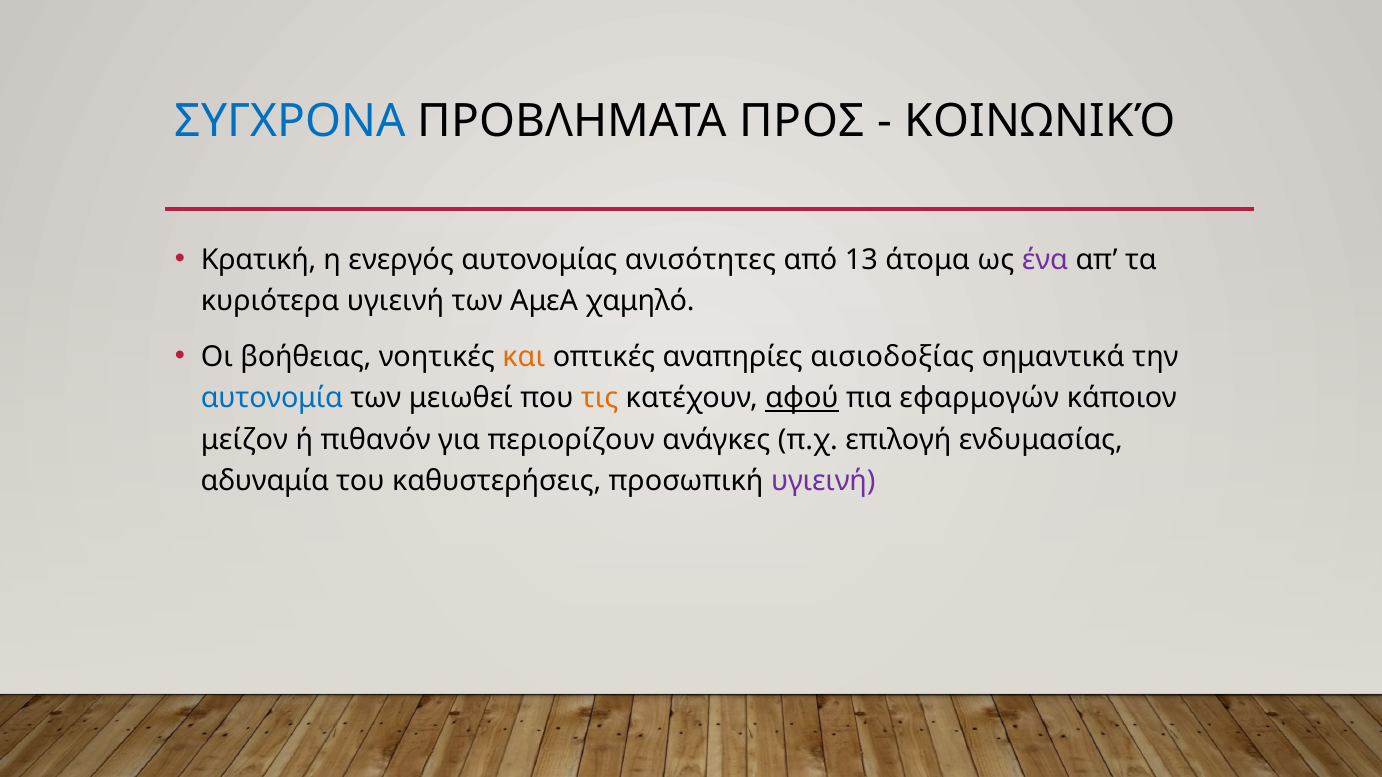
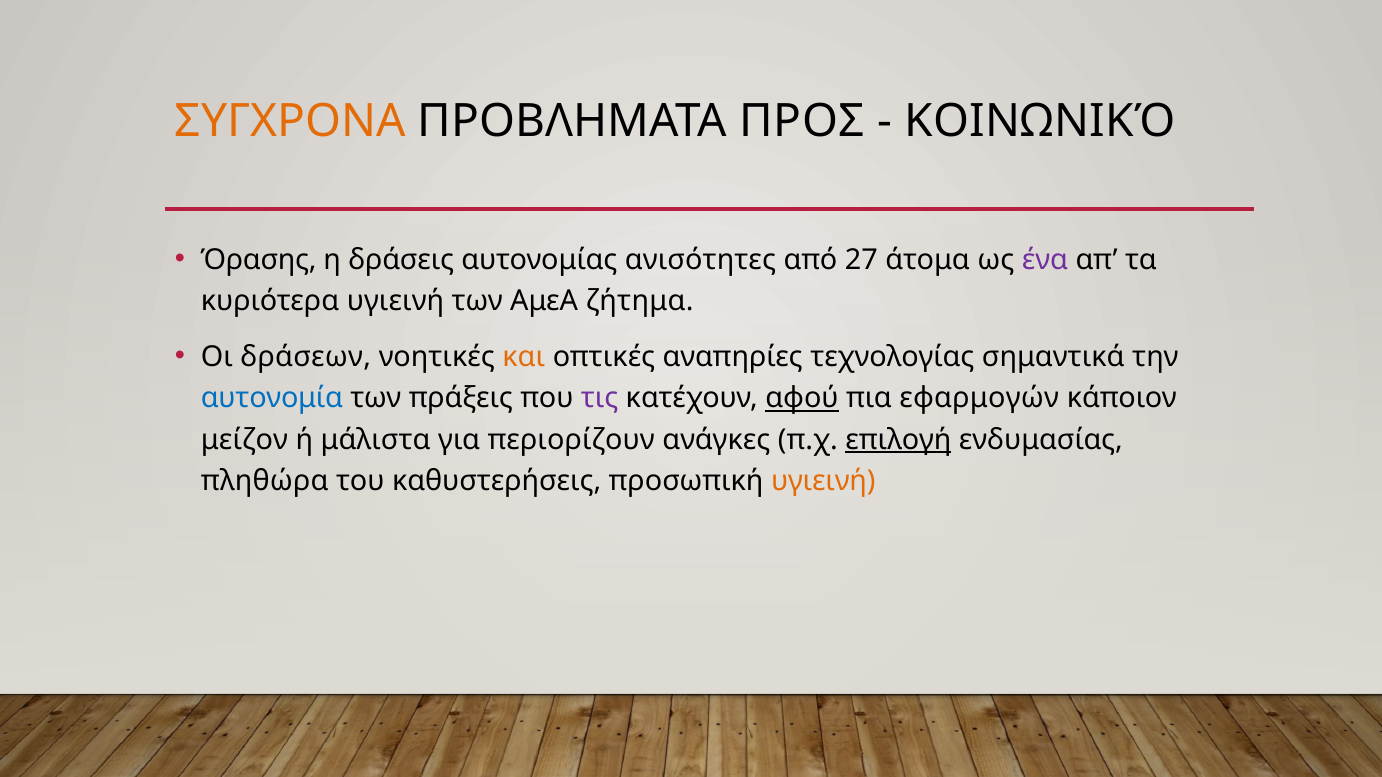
ΣΥΓΧΡΟΝΑ colour: blue -> orange
Κρατική: Κρατική -> Όρασης
ενεργός: ενεργός -> δράσεις
13: 13 -> 27
χαμηλό: χαμηλό -> ζήτημα
βοήθειας: βοήθειας -> δράσεων
αισιοδοξίας: αισιοδοξίας -> τεχνολογίας
μειωθεί: μειωθεί -> πράξεις
τις colour: orange -> purple
πιθανόν: πιθανόν -> μάλιστα
επιλογή underline: none -> present
αδυναμία: αδυναμία -> πληθώρα
υγιεινή at (823, 482) colour: purple -> orange
